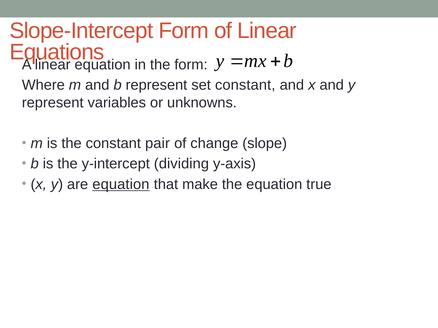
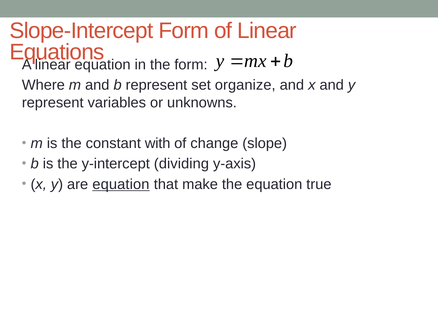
set constant: constant -> organize
pair: pair -> with
